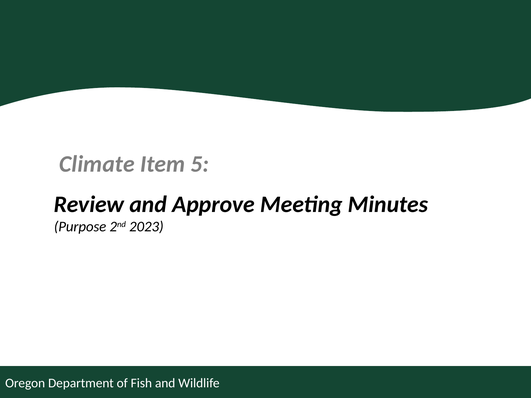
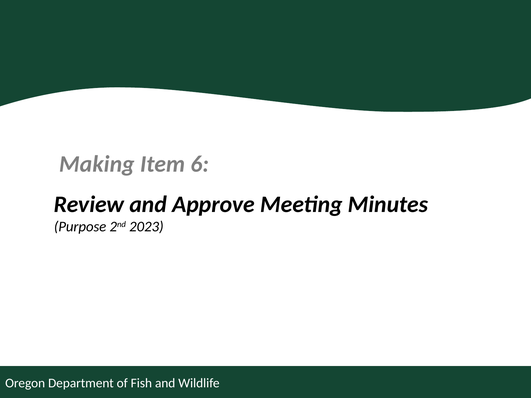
Climate: Climate -> Making
5: 5 -> 6
